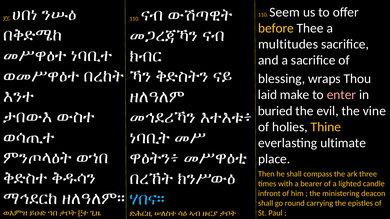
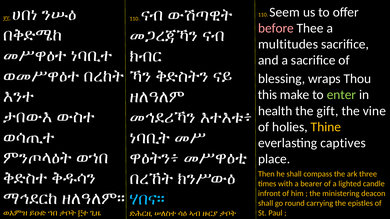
before colour: yellow -> pink
laid: laid -> this
enter colour: pink -> light green
buried: buried -> health
evil: evil -> gift
ultimate: ultimate -> captives
